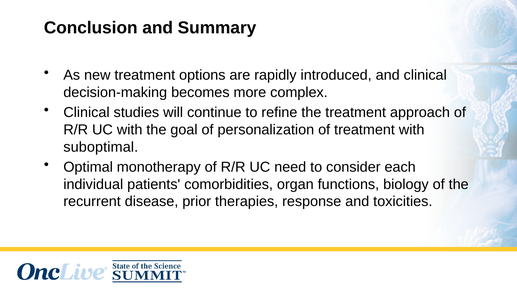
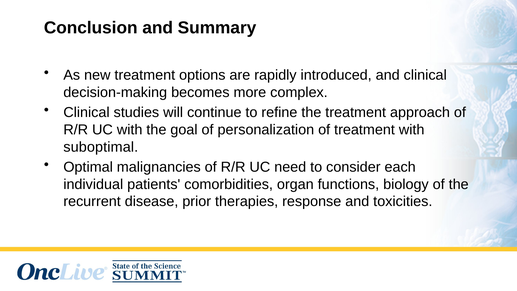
monotherapy: monotherapy -> malignancies
